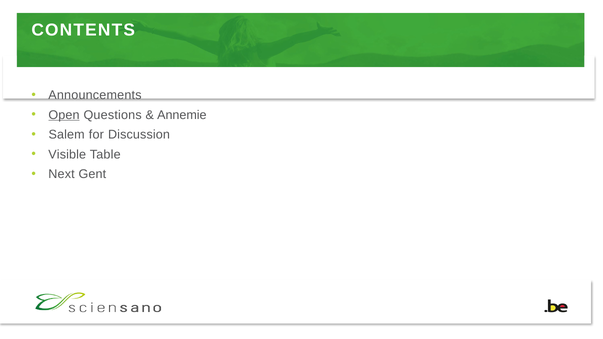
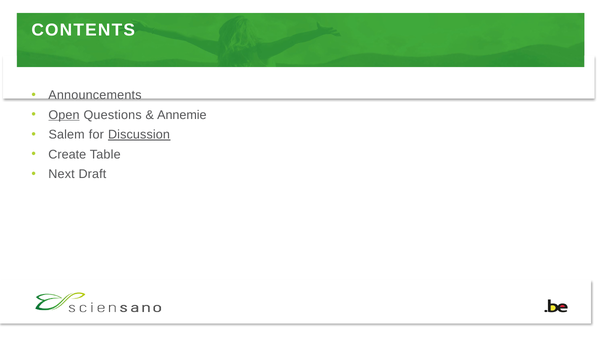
Discussion underline: none -> present
Visible: Visible -> Create
Gent: Gent -> Draft
